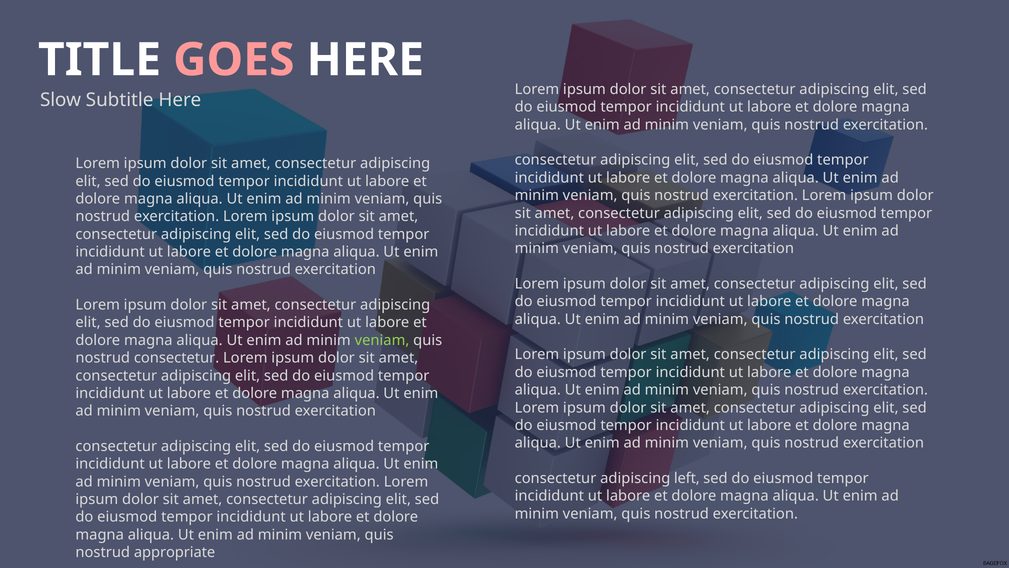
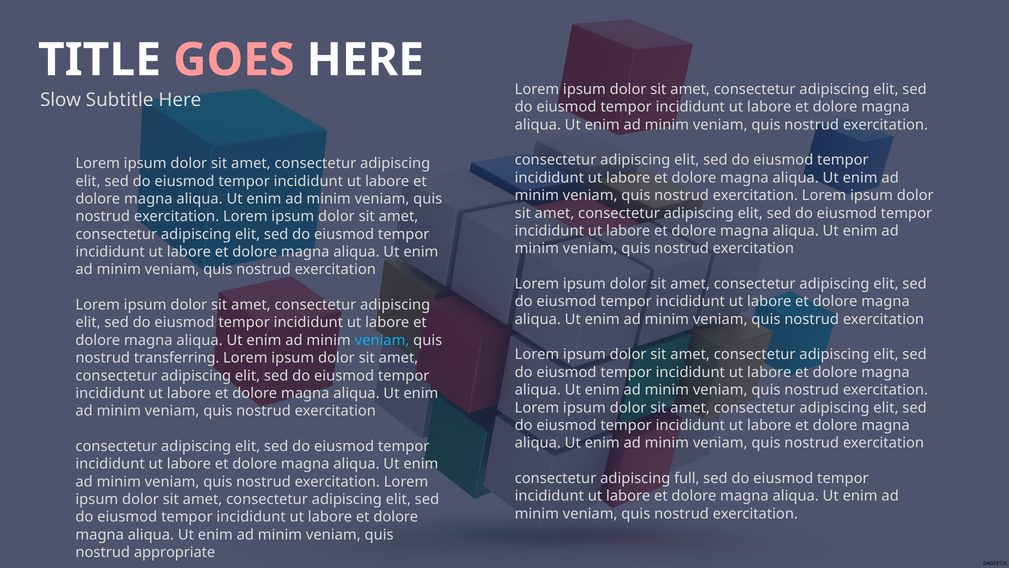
veniam at (382, 340) colour: light green -> light blue
nostrud consectetur: consectetur -> transferring
left: left -> full
